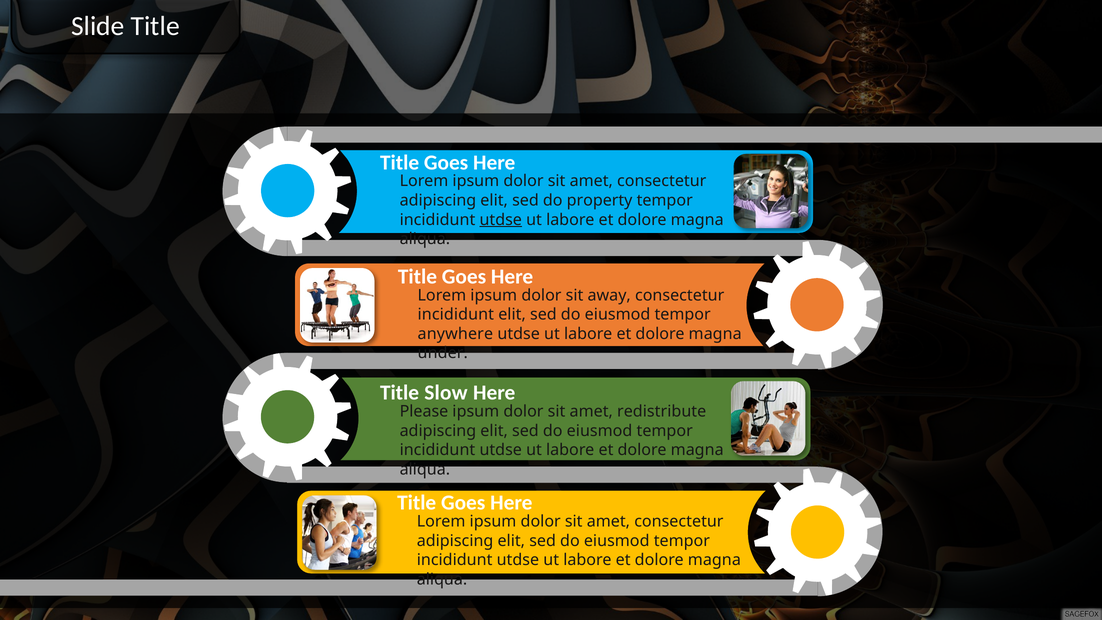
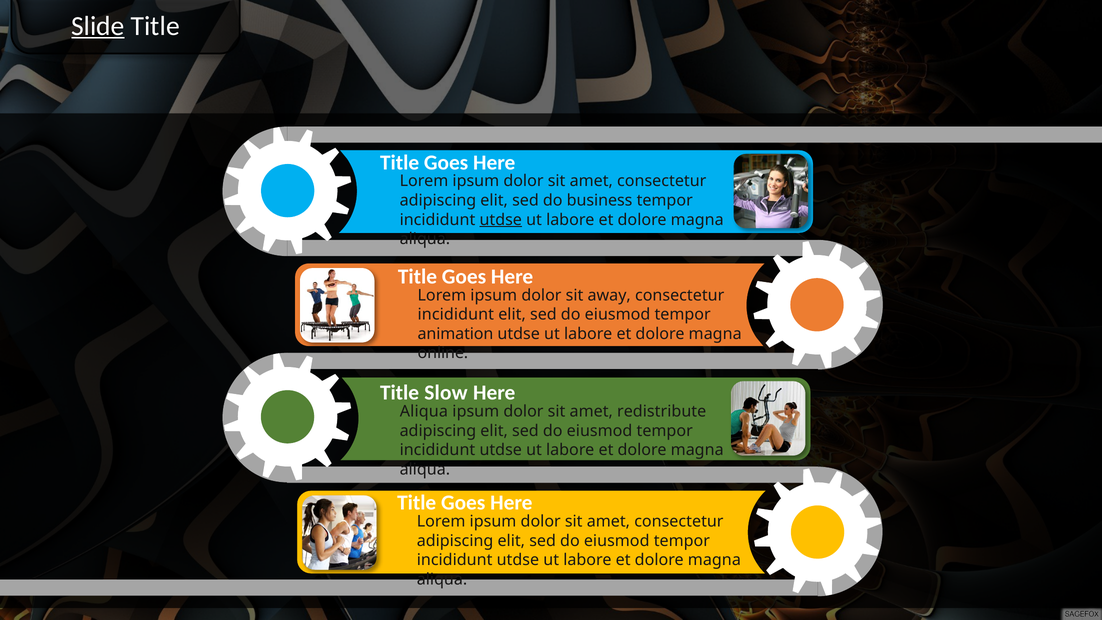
Slide underline: none -> present
property: property -> business
anywhere: anywhere -> animation
under: under -> online
Please at (424, 411): Please -> Aliqua
